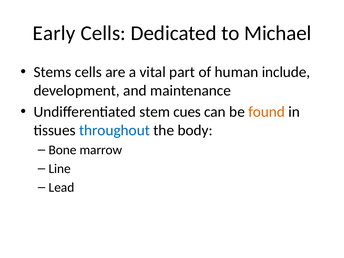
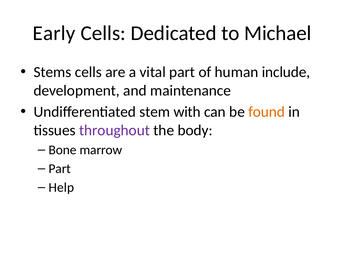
cues: cues -> with
throughout colour: blue -> purple
Line at (60, 169): Line -> Part
Lead: Lead -> Help
